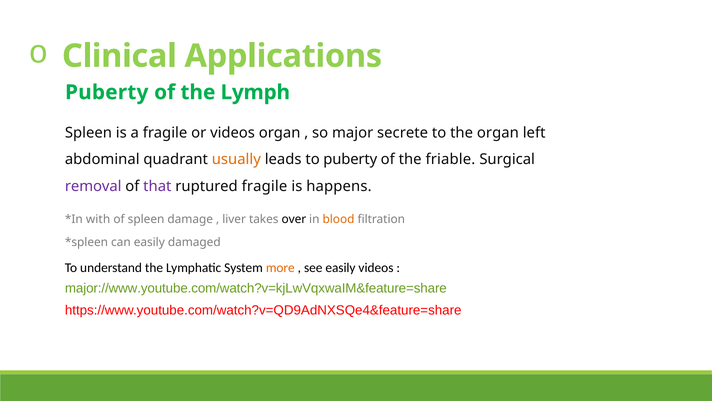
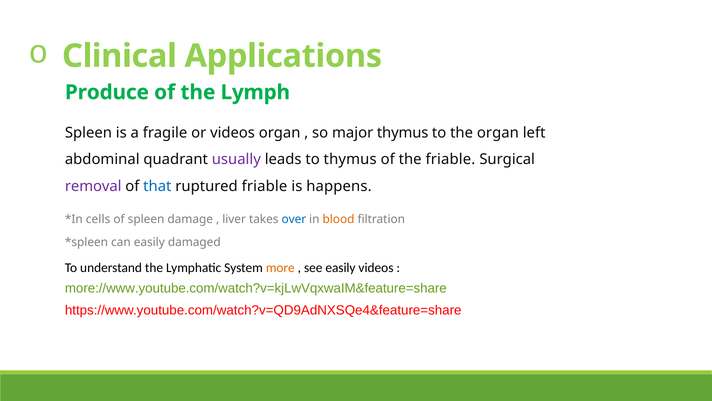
Puberty at (107, 92): Puberty -> Produce
major secrete: secrete -> thymus
usually colour: orange -> purple
to puberty: puberty -> thymus
that colour: purple -> blue
ruptured fragile: fragile -> friable
with: with -> cells
over colour: black -> blue
major://www.youtube.com/watch?v=kjLwVqxwaIM&feature=share: major://www.youtube.com/watch?v=kjLwVqxwaIM&feature=share -> more://www.youtube.com/watch?v=kjLwVqxwaIM&feature=share
